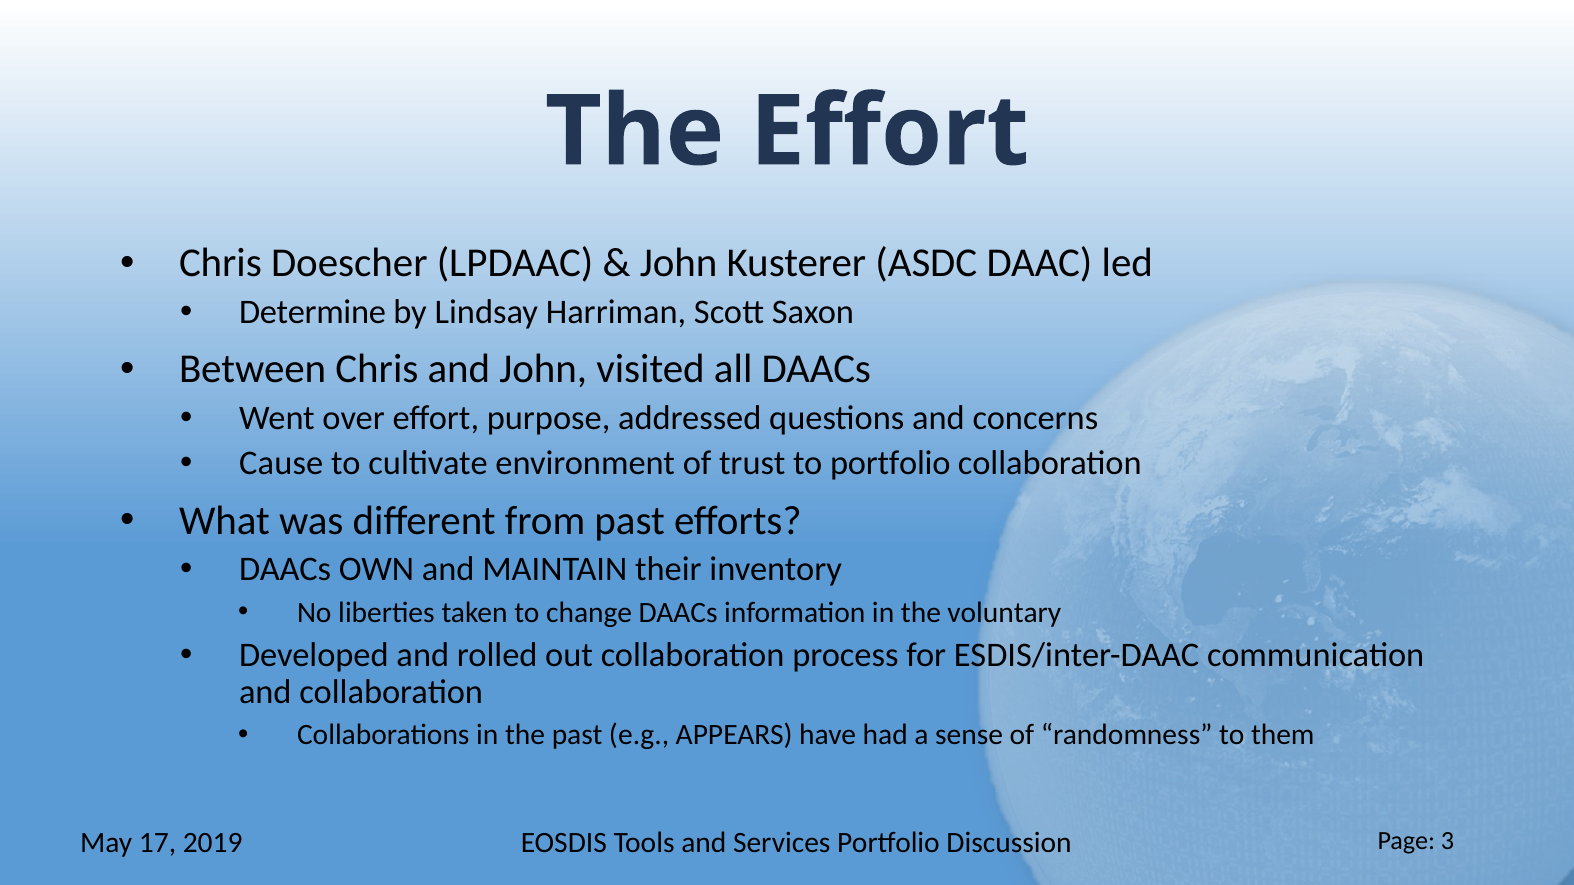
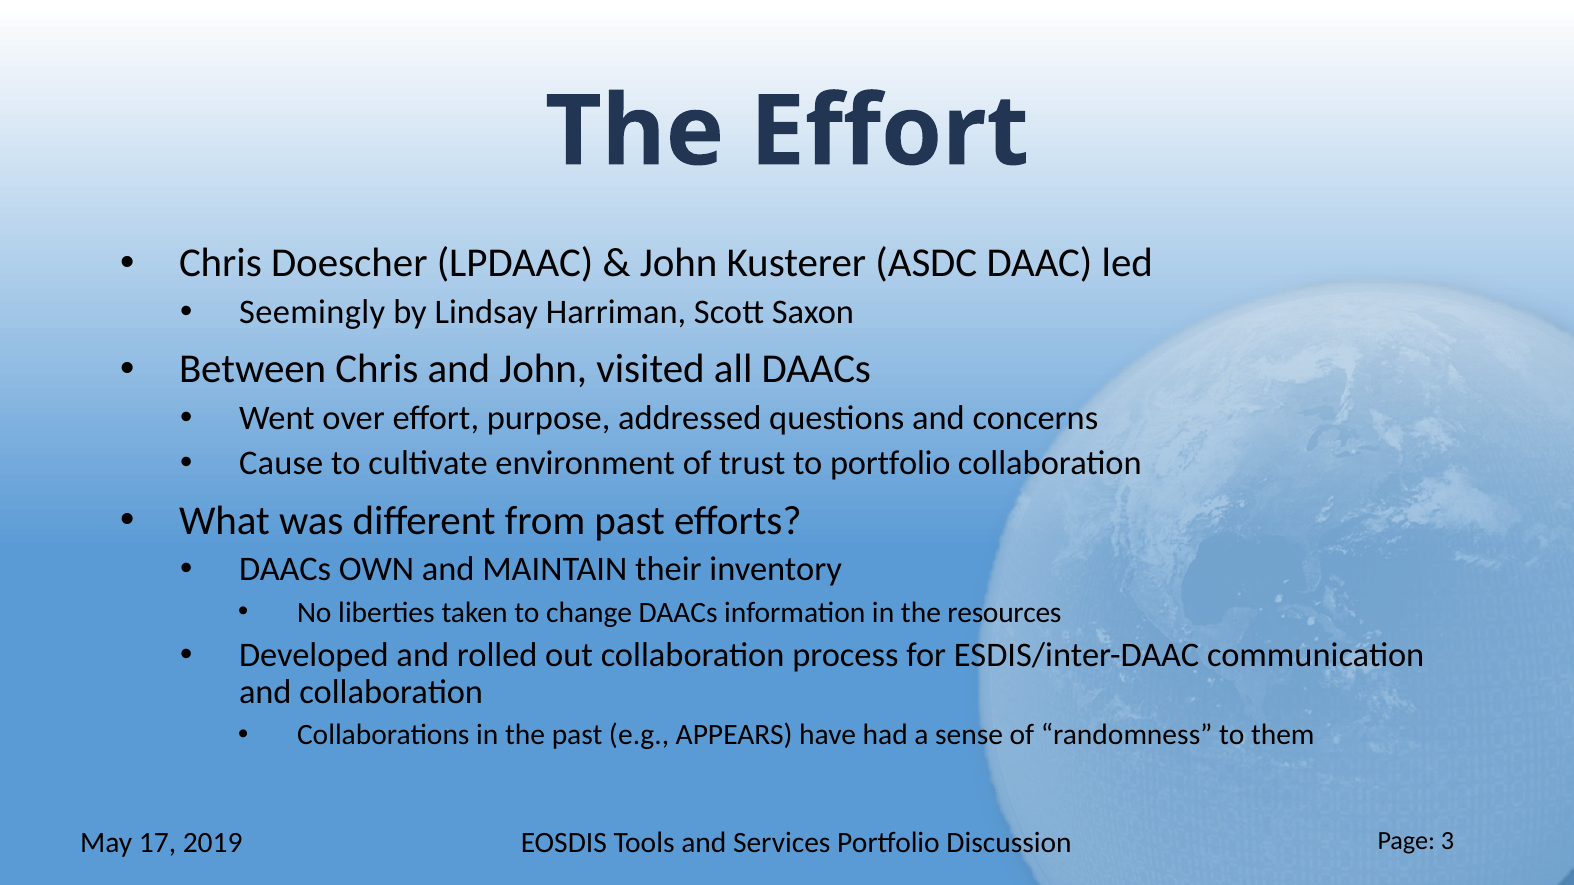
Determine: Determine -> Seemingly
voluntary: voluntary -> resources
